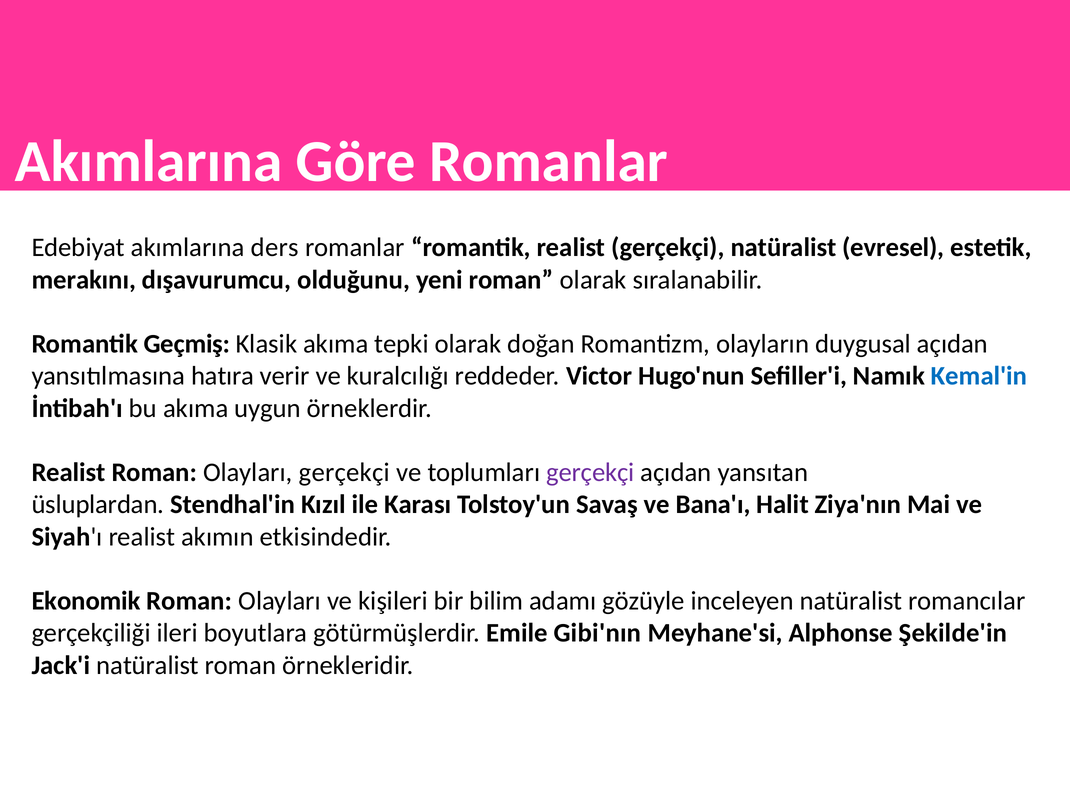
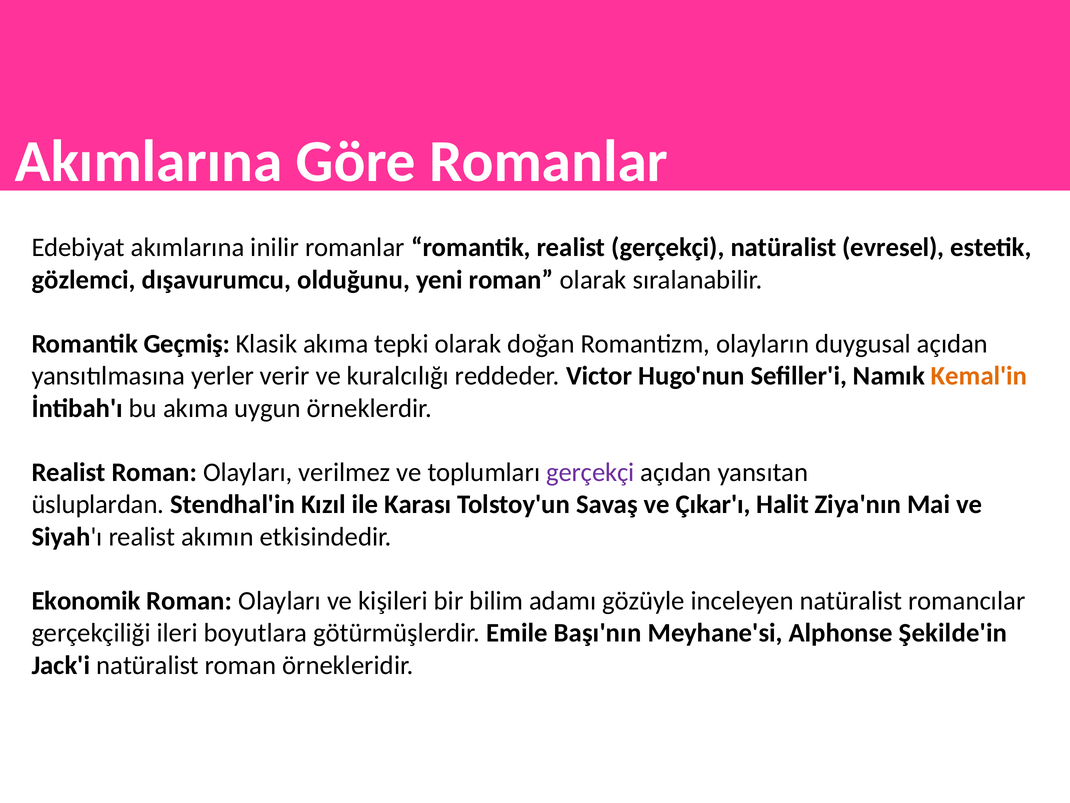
ders: ders -> inilir
merakını: merakını -> gözlemci
hatıra: hatıra -> yerler
Kemal'in colour: blue -> orange
Olayları gerçekçi: gerçekçi -> verilmez
Bana'ı: Bana'ı -> Çıkar'ı
Gibi'nın: Gibi'nın -> Başı'nın
